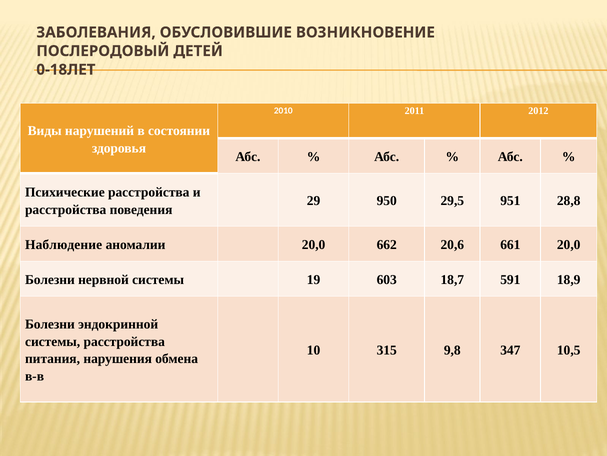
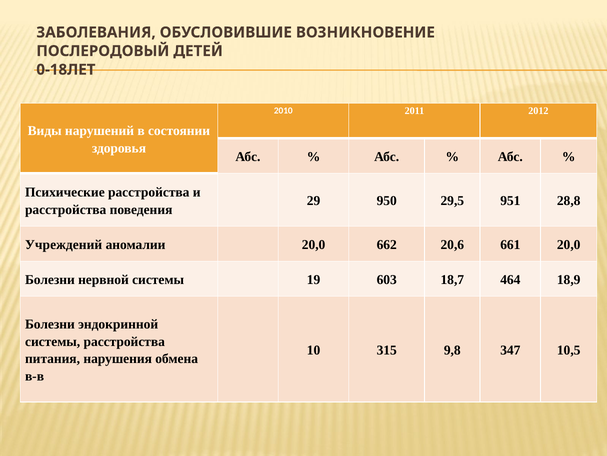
Наблюдение: Наблюдение -> Учреждений
591: 591 -> 464
